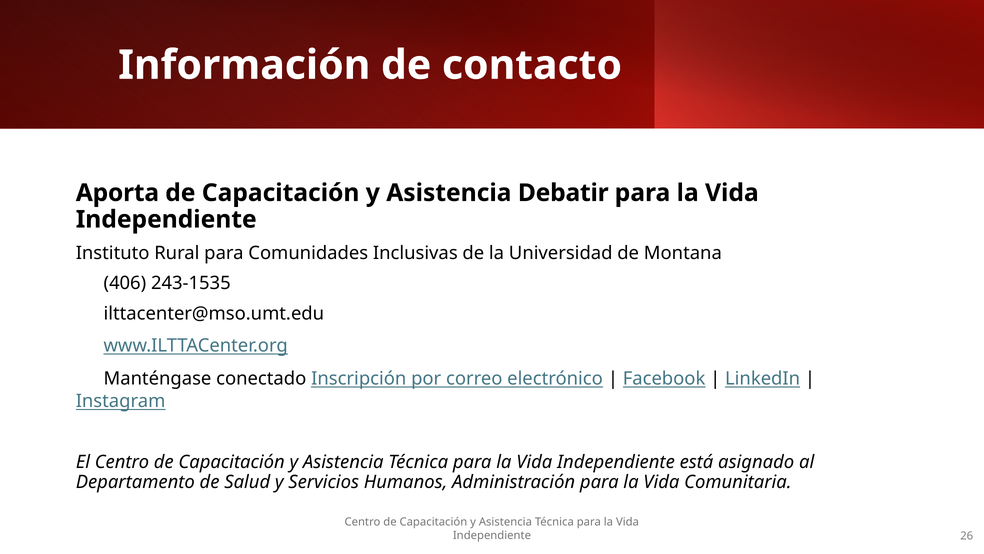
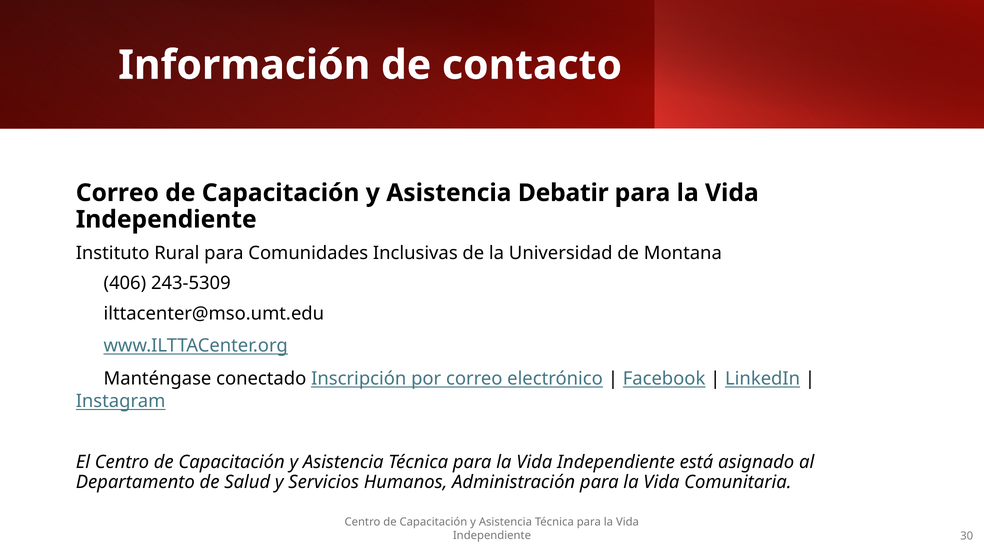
Aporta at (117, 193): Aporta -> Correo
243-1535: 243-1535 -> 243-5309
26: 26 -> 30
